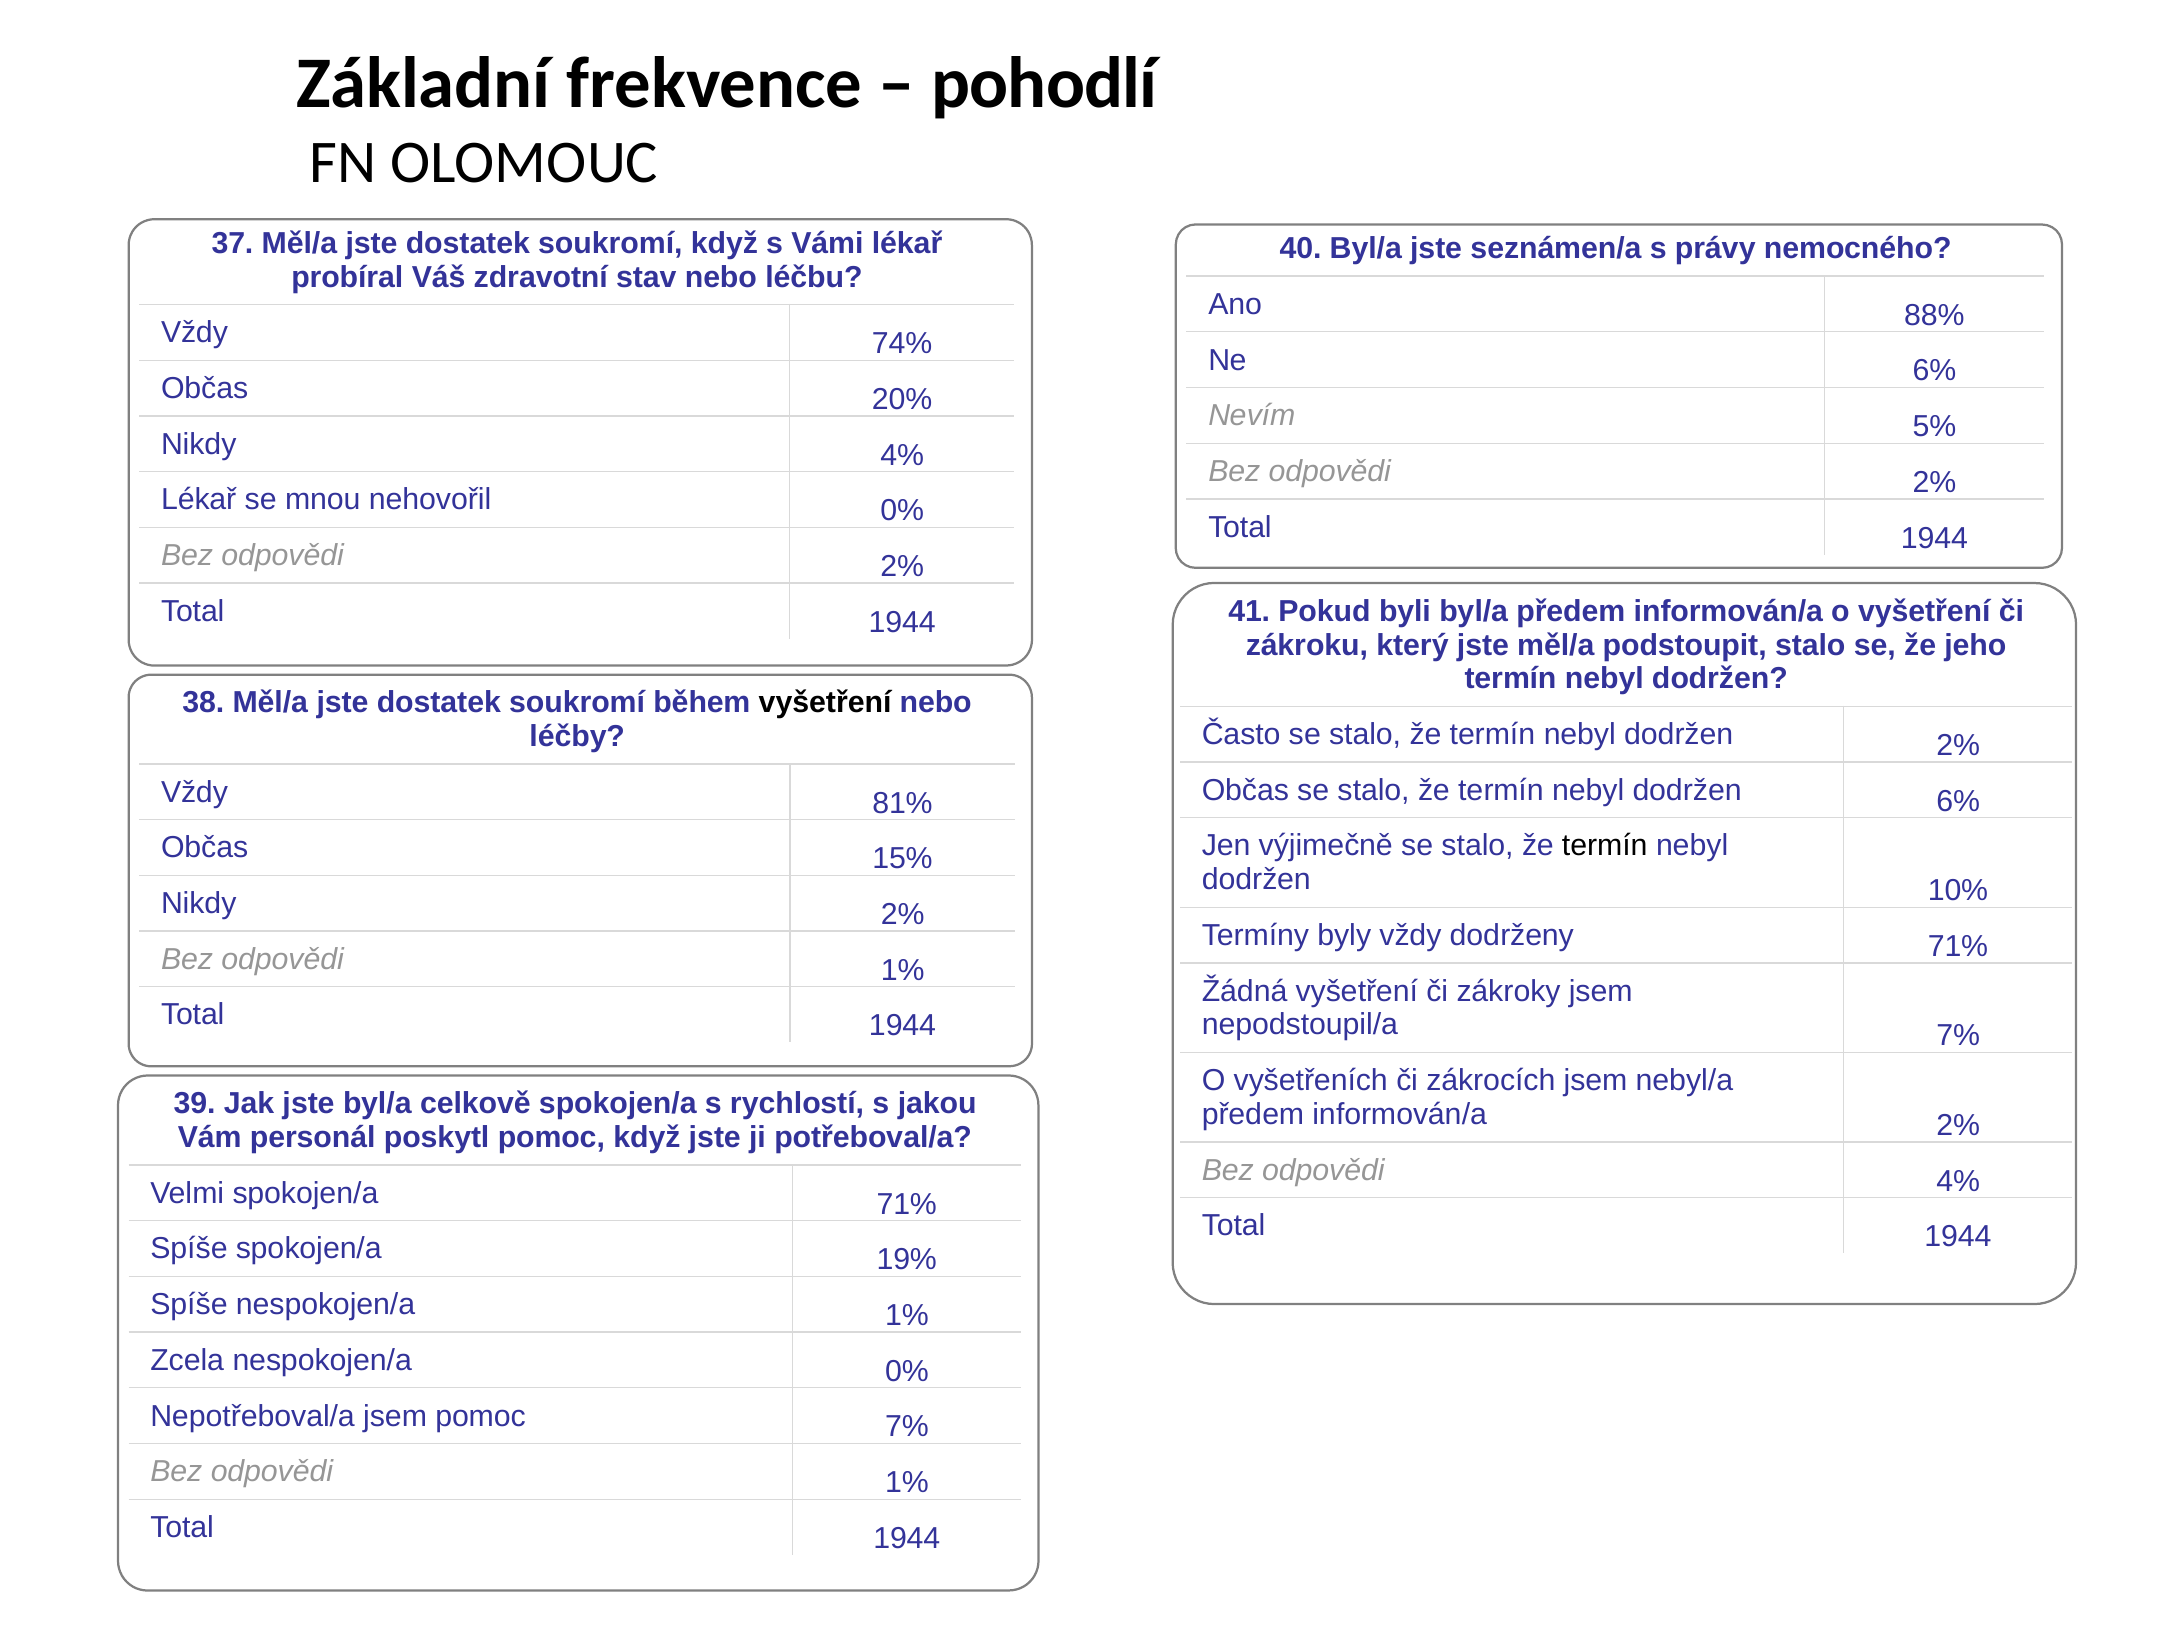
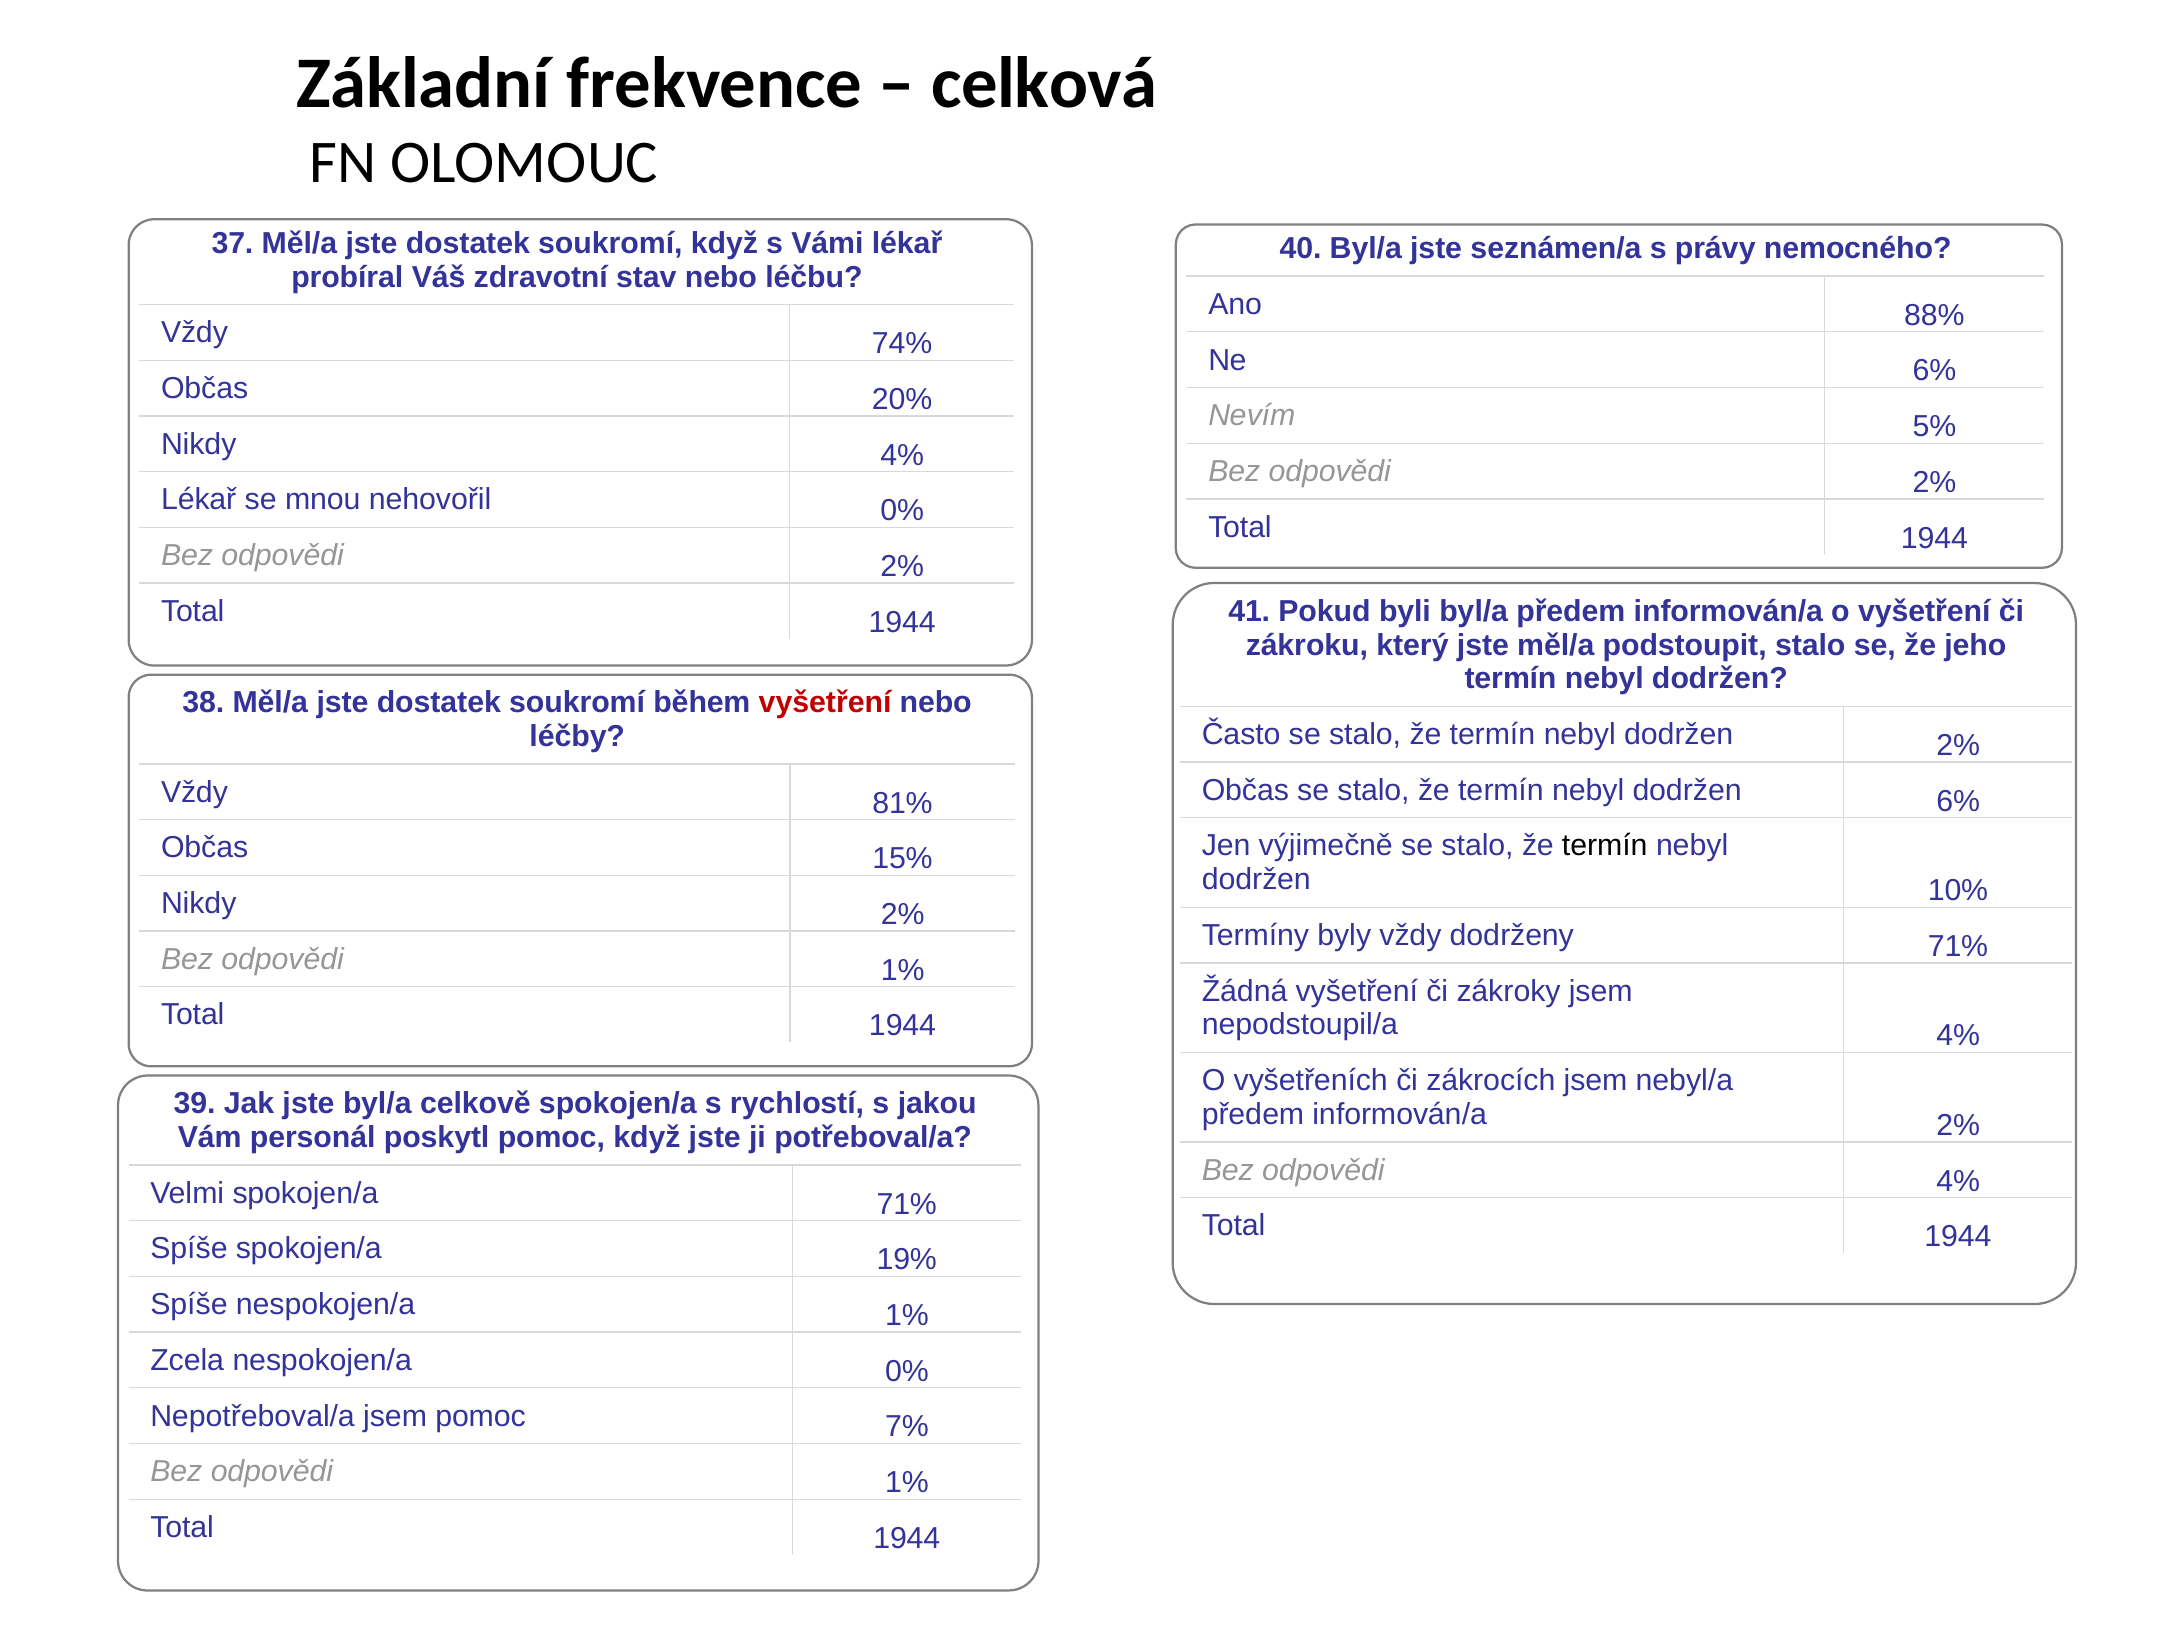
pohodlí: pohodlí -> celková
vyšetření at (825, 703) colour: black -> red
nepodstoupil/a 7%: 7% -> 4%
